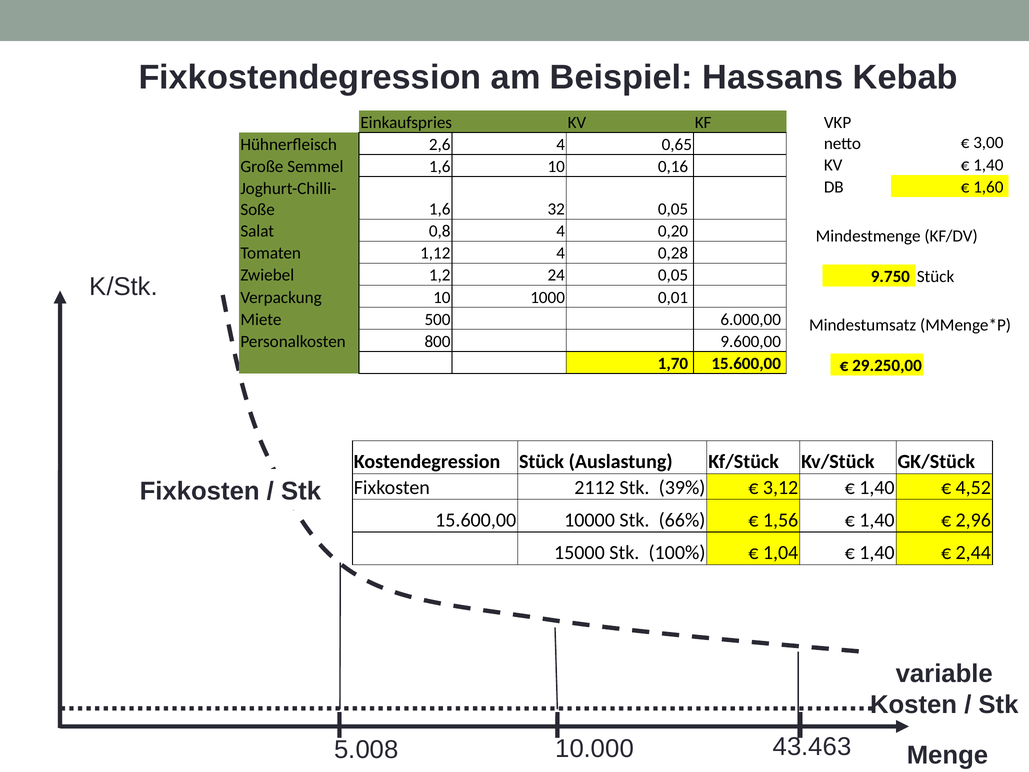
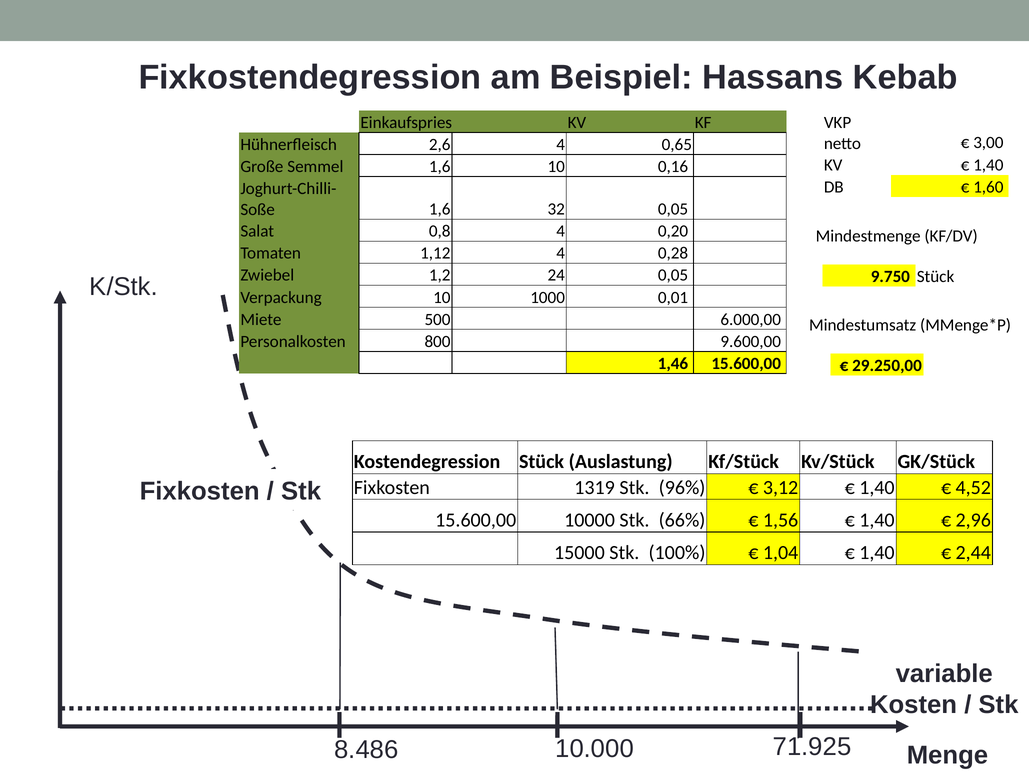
1,70: 1,70 -> 1,46
2112: 2112 -> 1319
39%: 39% -> 96%
5.008: 5.008 -> 8.486
43.463: 43.463 -> 71.925
